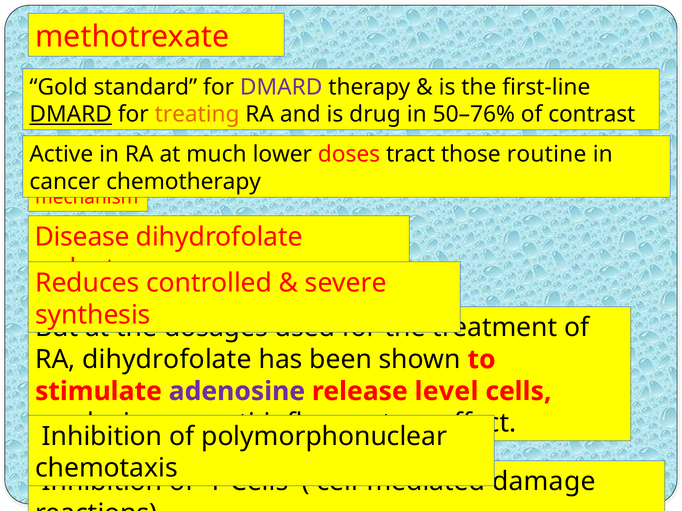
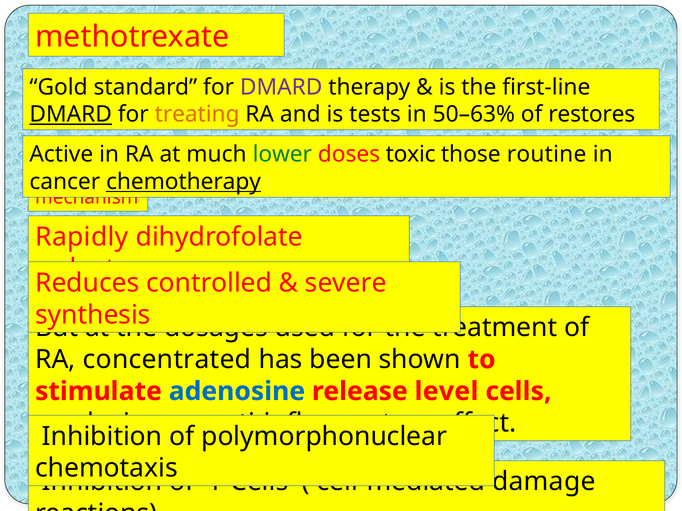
drug: drug -> tests
50–76%: 50–76% -> 50–63%
contrast: contrast -> restores
lower colour: black -> green
tract: tract -> toxic
chemotherapy underline: none -> present
Disease: Disease -> Rapidly
RA dihydrofolate: dihydrofolate -> concentrated
adenosine colour: purple -> blue
